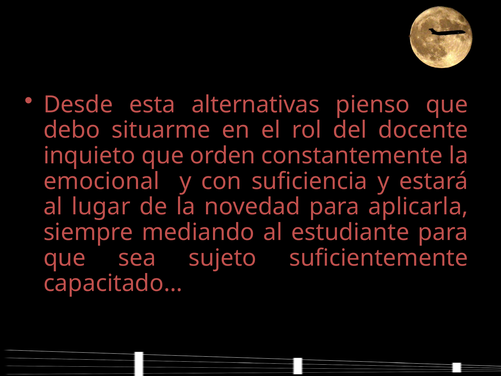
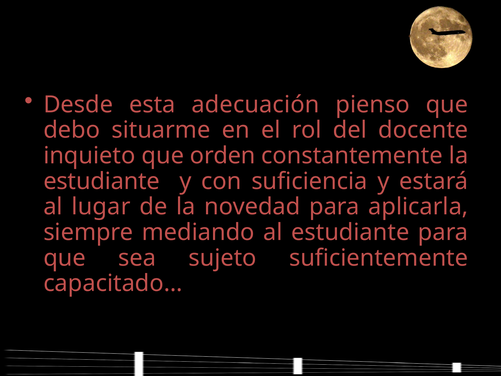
alternativas: alternativas -> adecuación
emocional at (101, 181): emocional -> estudiante
